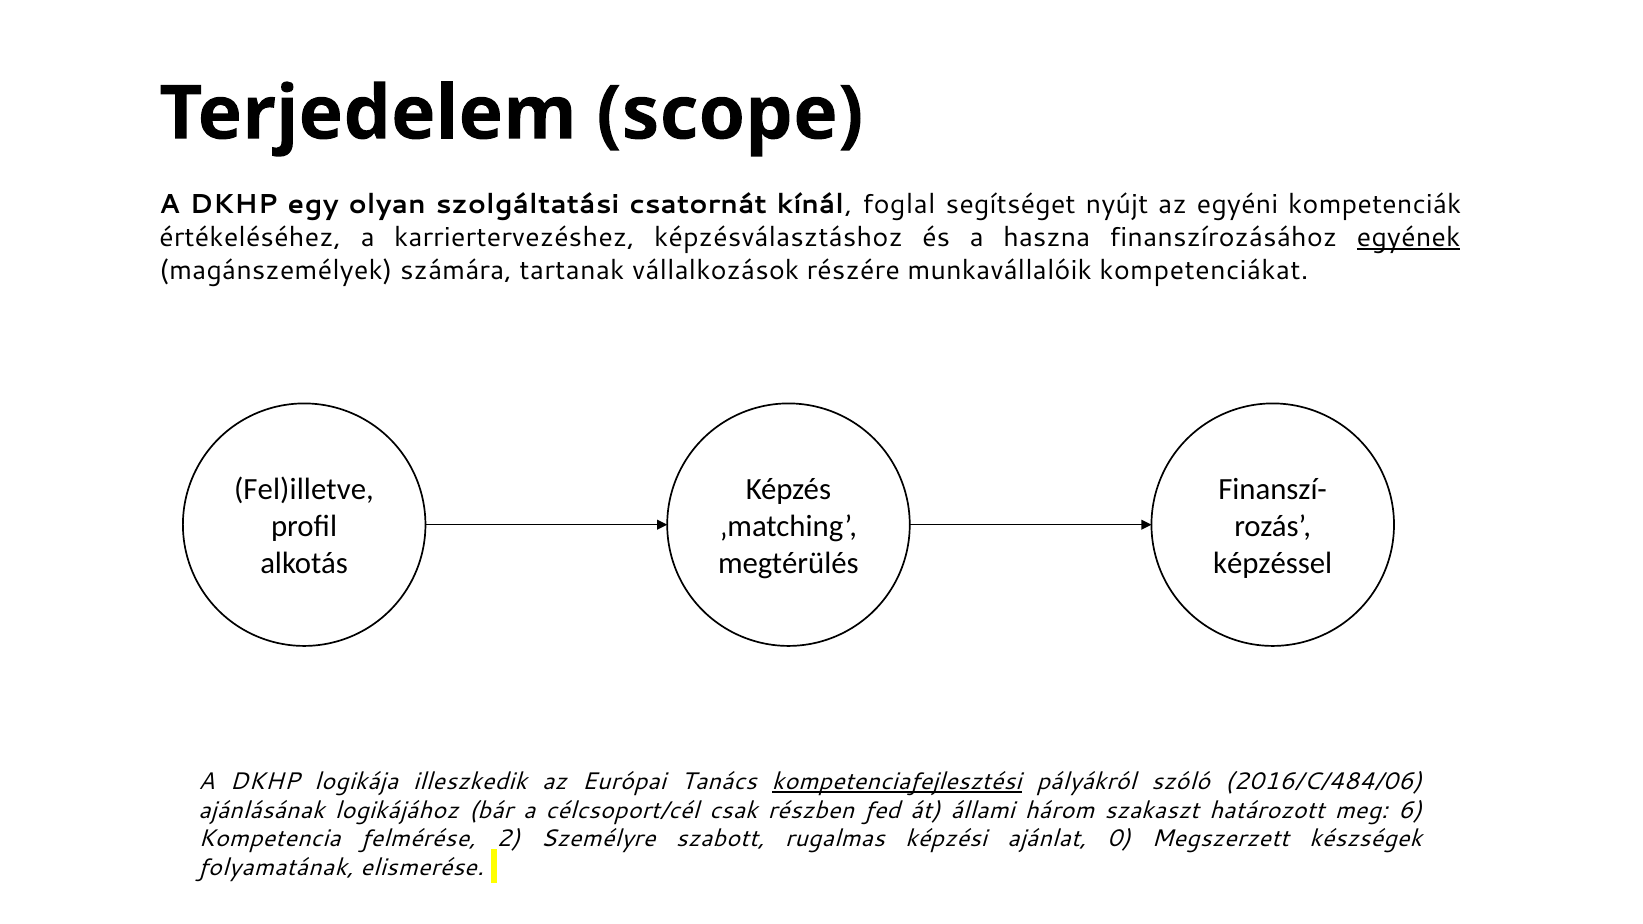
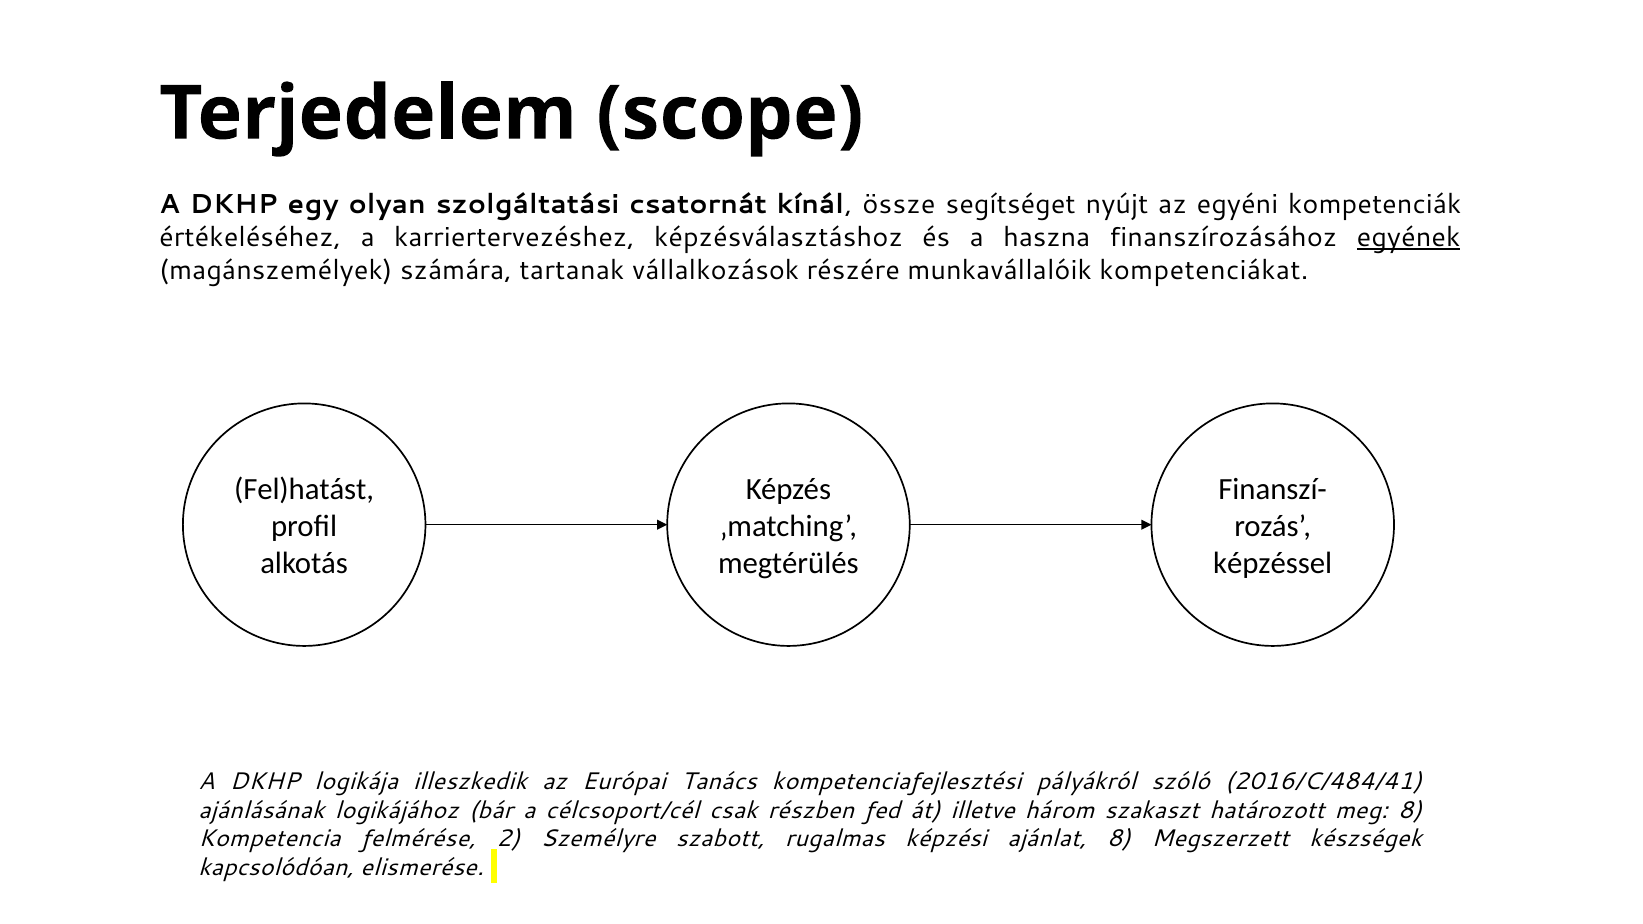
foglal: foglal -> össze
Fel)illetve: Fel)illetve -> Fel)hatást
kompetenciafejlesztési underline: present -> none
2016/C/484/06: 2016/C/484/06 -> 2016/C/484/41
állami: állami -> illetve
meg 6: 6 -> 8
ajánlat 0: 0 -> 8
folyamatának: folyamatának -> kapcsolódóan
